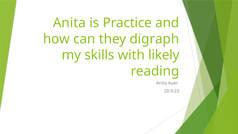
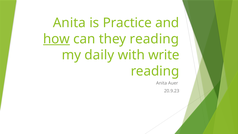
how underline: none -> present
they digraph: digraph -> reading
skills: skills -> daily
likely: likely -> write
